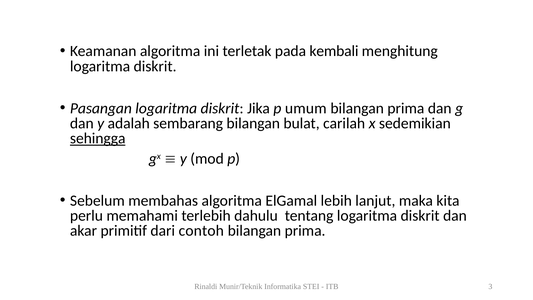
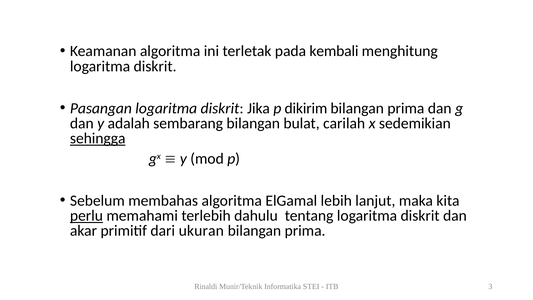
umum: umum -> dikirim
perlu underline: none -> present
contoh: contoh -> ukuran
